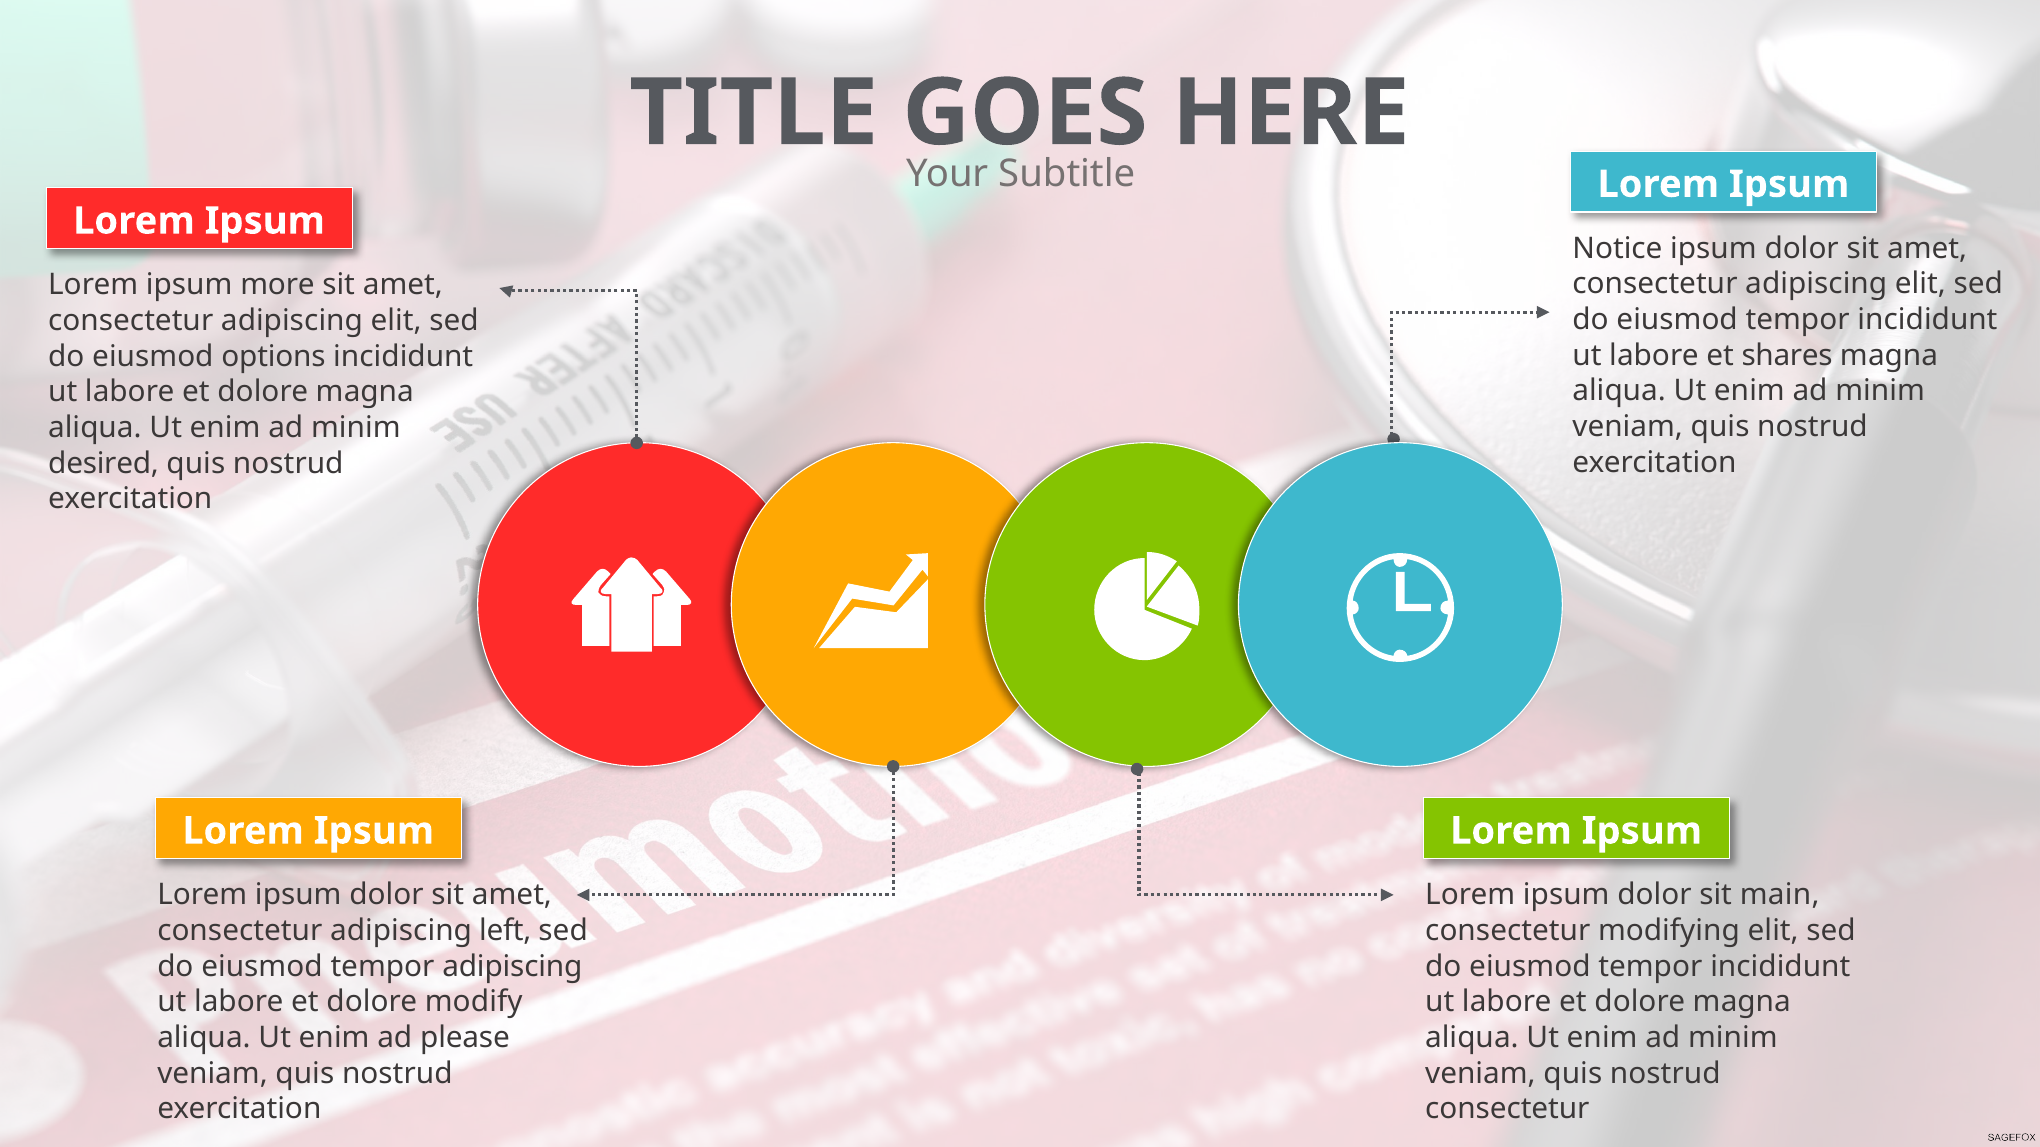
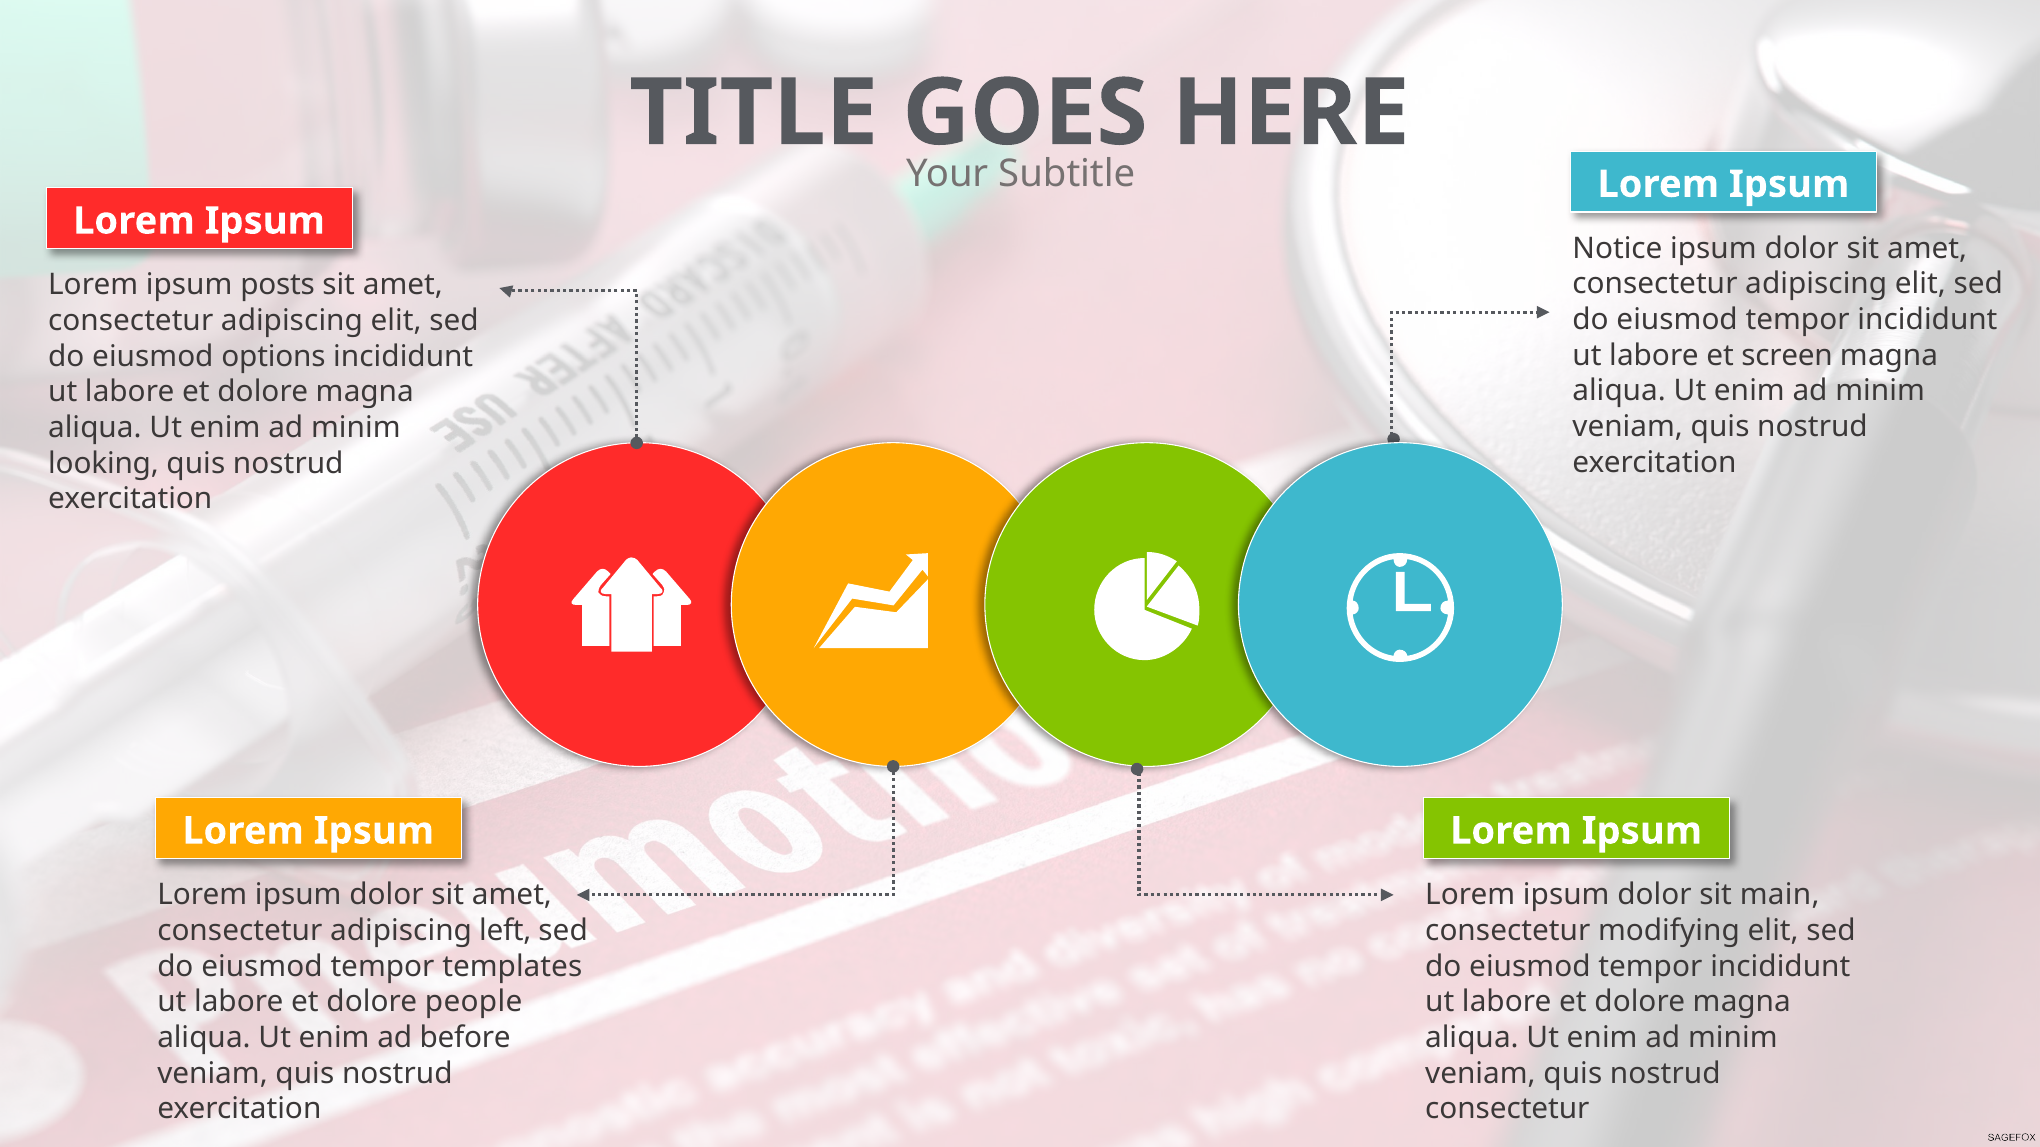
more: more -> posts
shares: shares -> screen
desired: desired -> looking
tempor adipiscing: adipiscing -> templates
modify: modify -> people
please: please -> before
